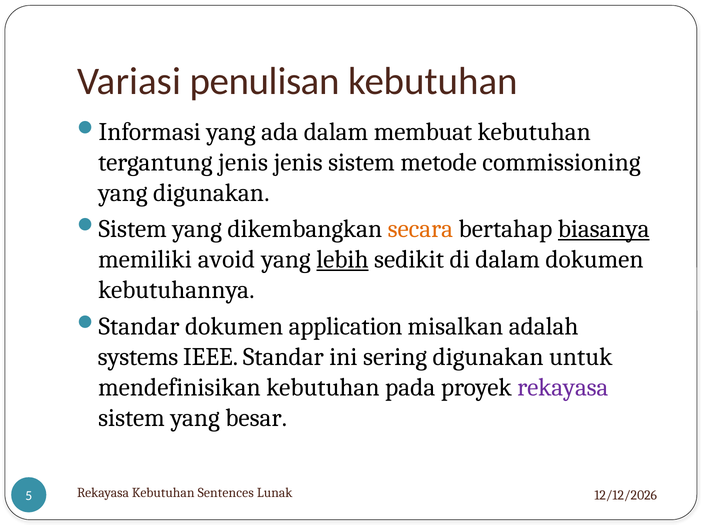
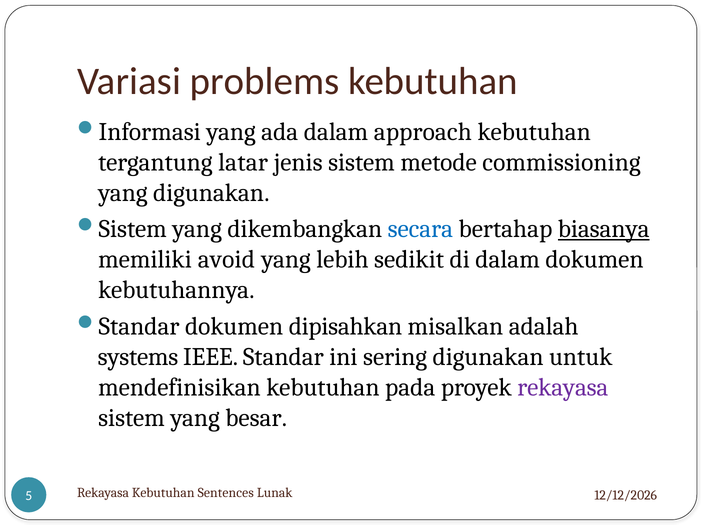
penulisan: penulisan -> problems
membuat: membuat -> approach
tergantung jenis: jenis -> latar
secara colour: orange -> blue
lebih underline: present -> none
application: application -> dipisahkan
